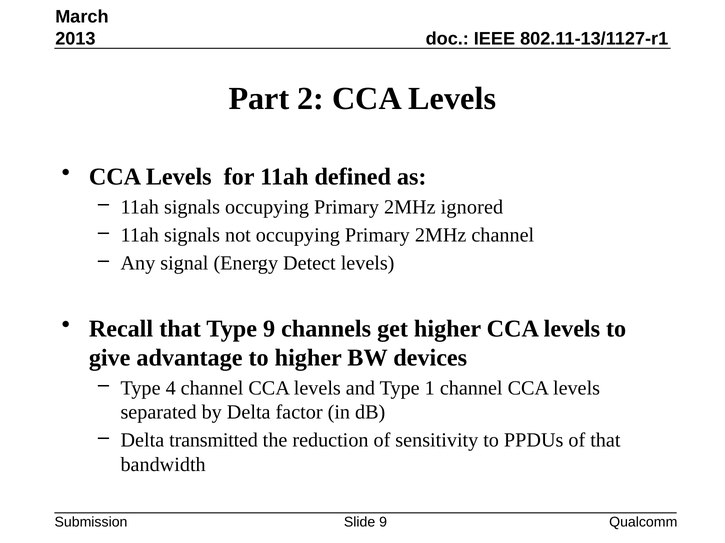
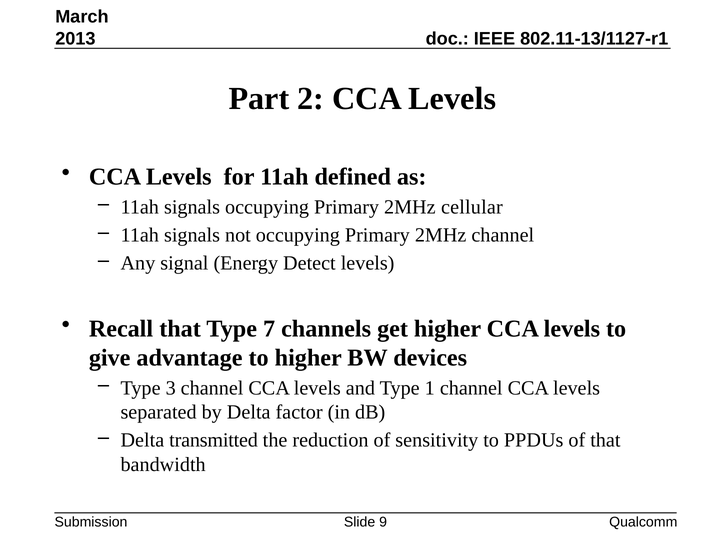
ignored: ignored -> cellular
Type 9: 9 -> 7
4: 4 -> 3
